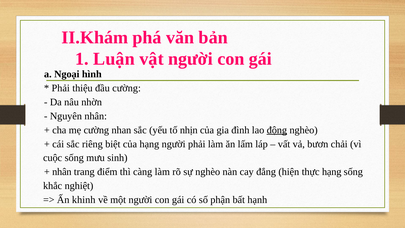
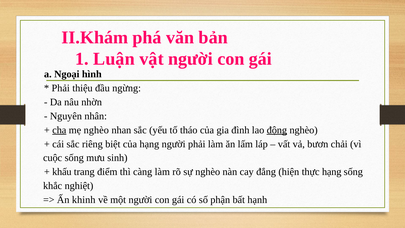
đầu cường: cường -> ngừng
cha underline: none -> present
mẹ cường: cường -> nghèo
nhịn: nhịn -> tháo
nhân at (62, 172): nhân -> khấu
